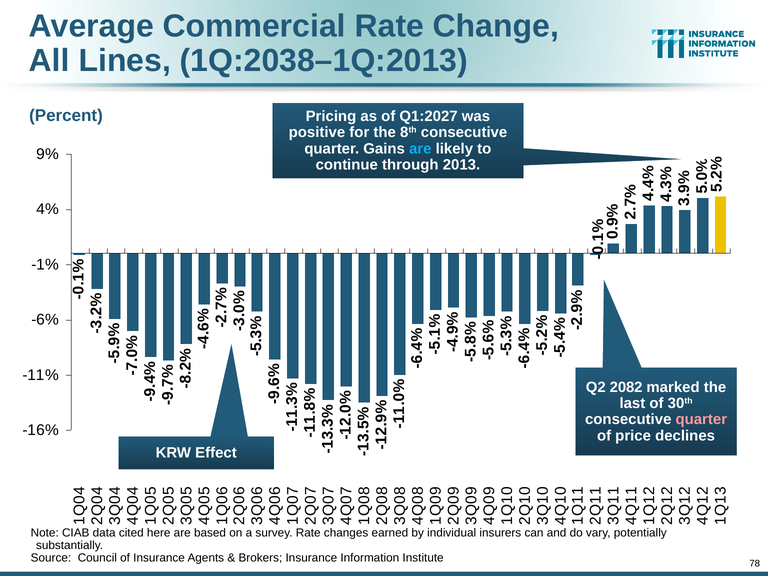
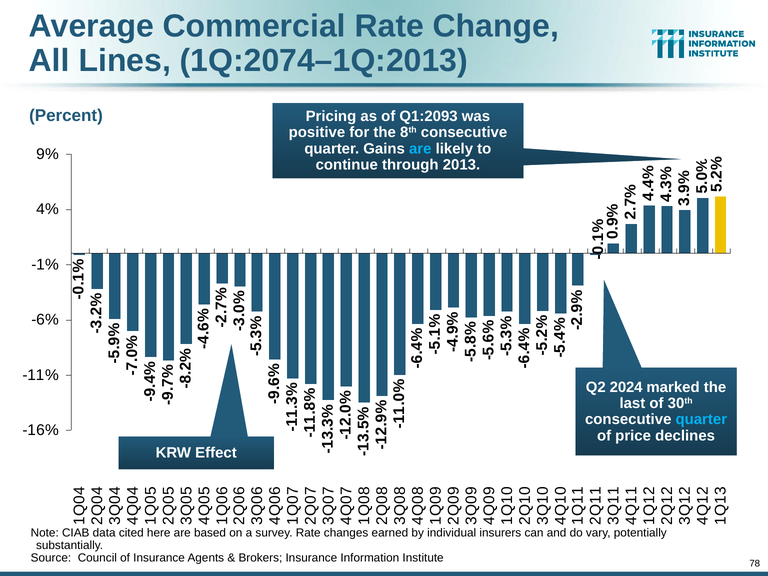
1Q:2038–1Q:2013: 1Q:2038–1Q:2013 -> 1Q:2074–1Q:2013
Q1:2027: Q1:2027 -> Q1:2093
2082: 2082 -> 2024
quarter at (701, 419) colour: pink -> light blue
